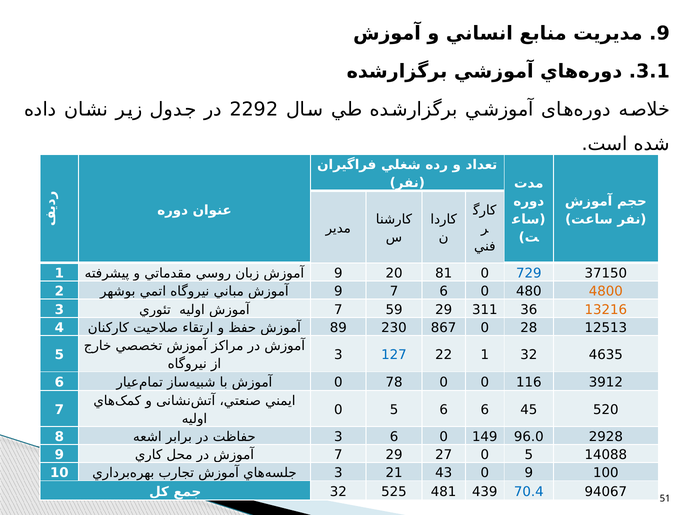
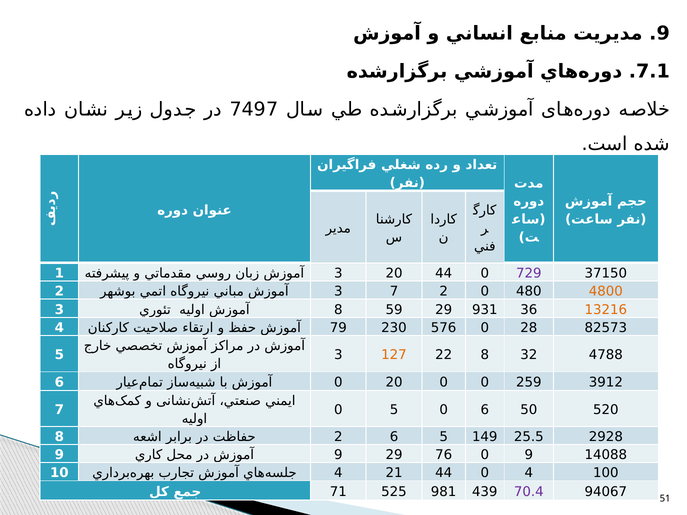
3.1: 3.1 -> 7.1
2292: 2292 -> 7497
9 at (338, 273): 9 -> 3
20 81: 81 -> 44
729 colour: blue -> purple
9 at (338, 291): 9 -> 3
7 6: 6 -> 2
7 at (338, 310): 7 -> 8
311: 311 -> 931
89: 89 -> 79
867: 867 -> 576
12513: 12513 -> 82573
127 colour: blue -> orange
22 1: 1 -> 8
4635: 4635 -> 4788
0 78: 78 -> 20
116: 116 -> 259
5 6: 6 -> 0
45: 45 -> 50
3 at (338, 437): 3 -> 2
0 at (444, 437): 0 -> 5
96.0: 96.0 -> 25.5
7 at (338, 455): 7 -> 9
27: 27 -> 76
5 at (529, 455): 5 -> 9
3 at (338, 473): 3 -> 4
21 43: 43 -> 44
0 9: 9 -> 4
32 at (338, 492): 32 -> 71
481: 481 -> 981
70.4 colour: blue -> purple
